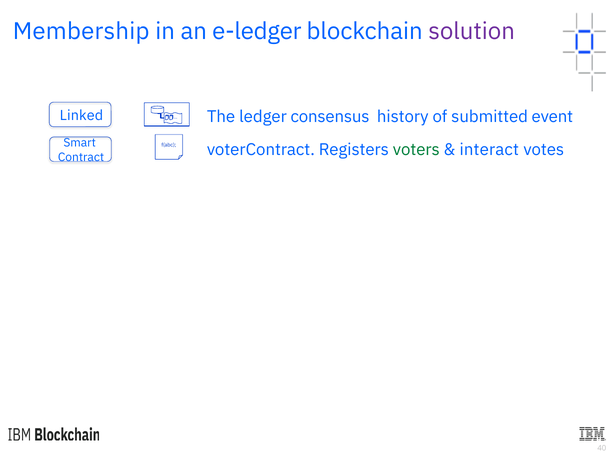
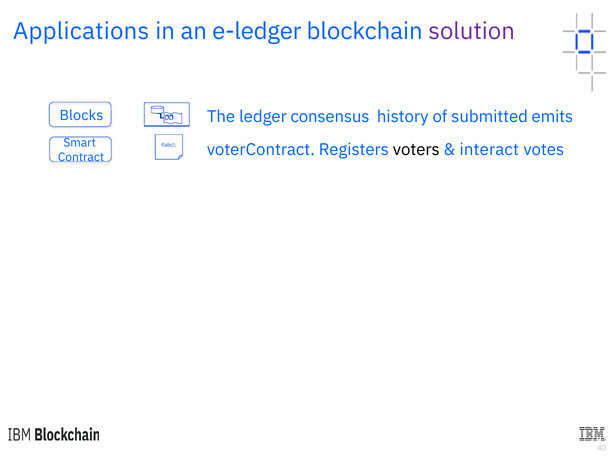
Membership: Membership -> Applications
Linked: Linked -> Blocks
event: event -> emits
voters colour: green -> black
